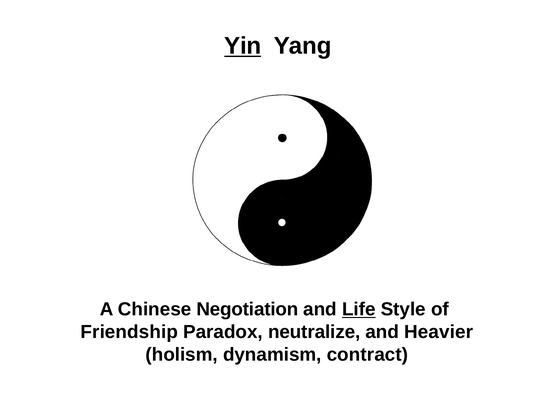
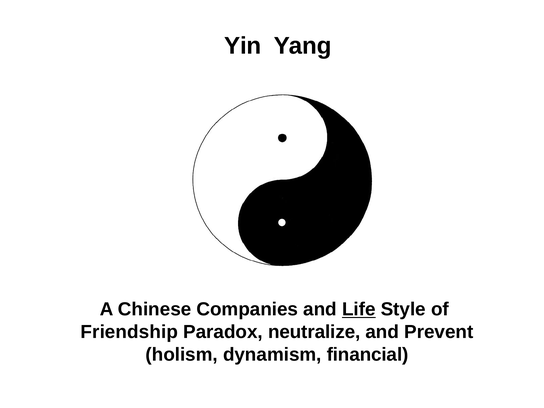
Yin underline: present -> none
Negotiation: Negotiation -> Companies
Heavier: Heavier -> Prevent
contract: contract -> financial
